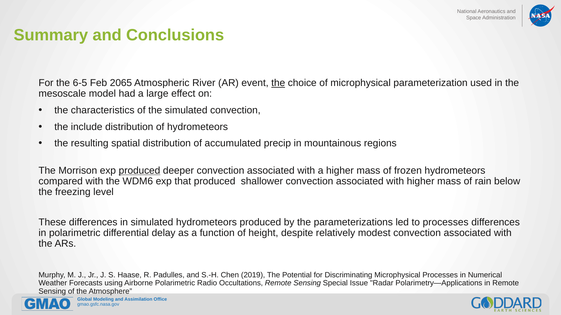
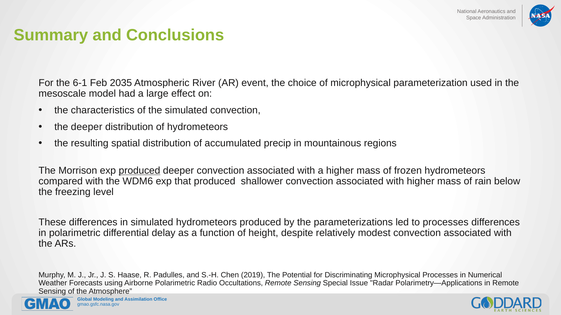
6-5: 6-5 -> 6-1
2065: 2065 -> 2035
the at (278, 83) underline: present -> none
the include: include -> deeper
